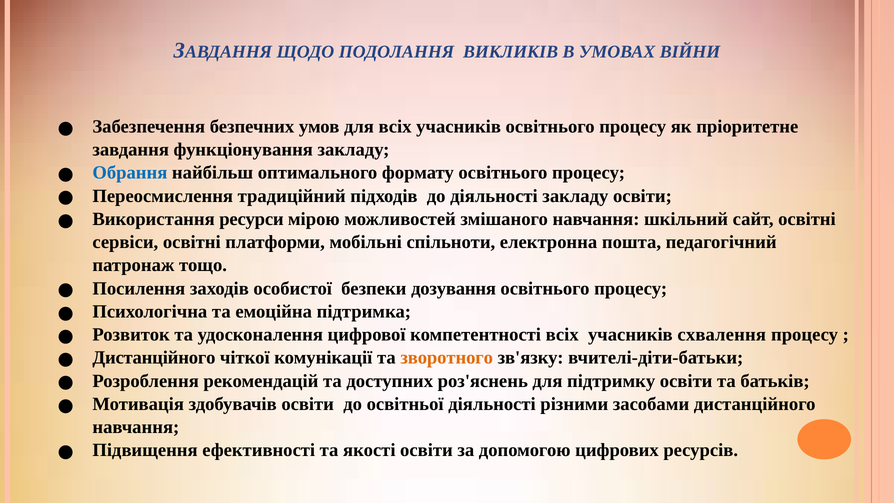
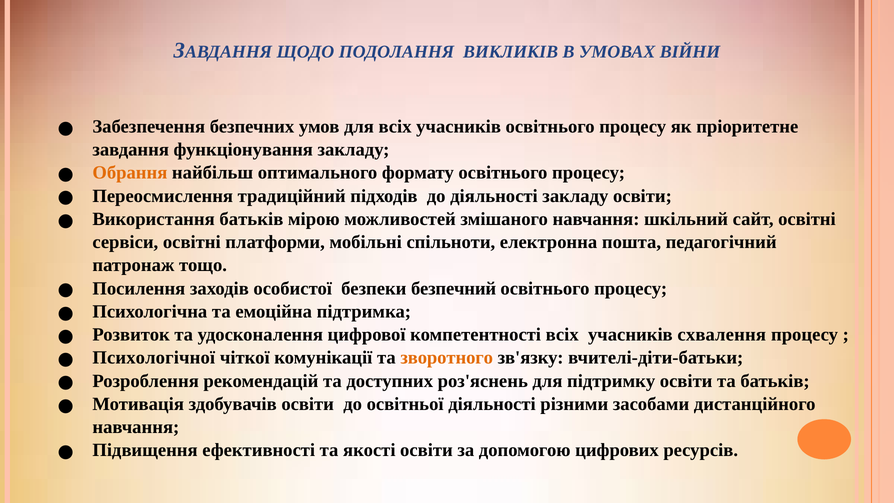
Обрання colour: blue -> orange
Використання ресурси: ресурси -> батьків
дозування: дозування -> безпечний
Дистанційного at (154, 358): Дистанційного -> Психологічної
